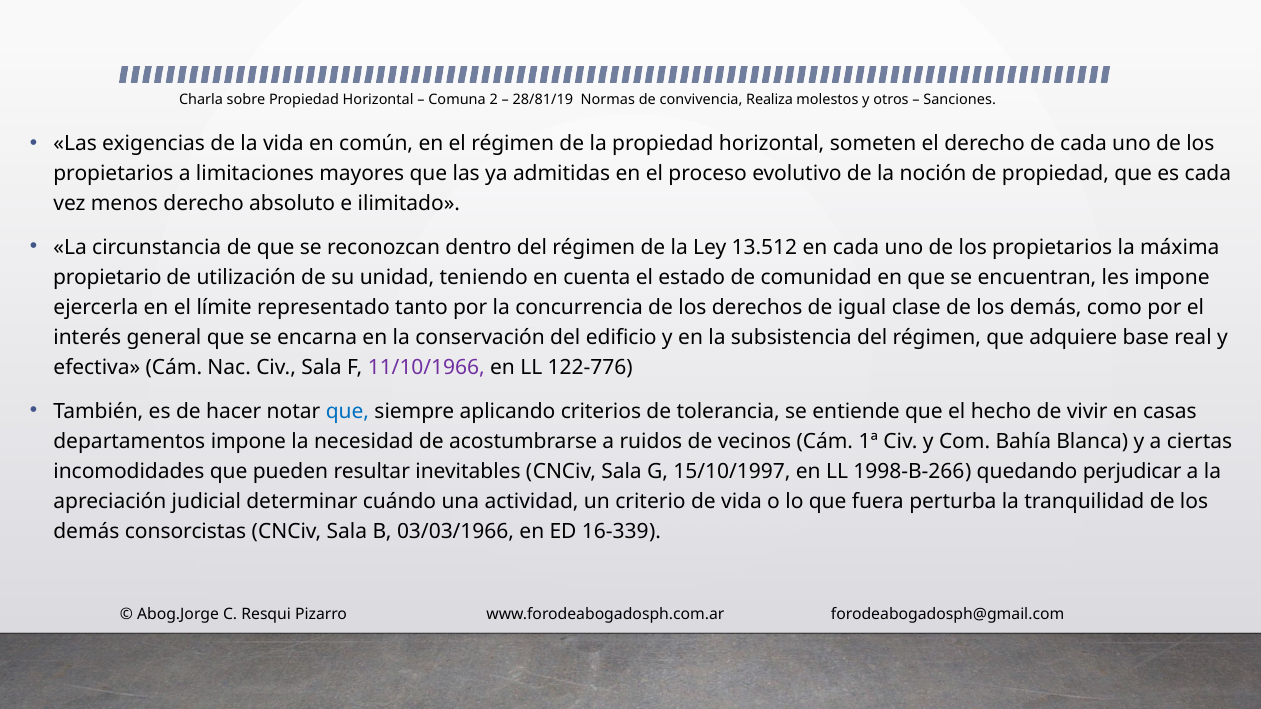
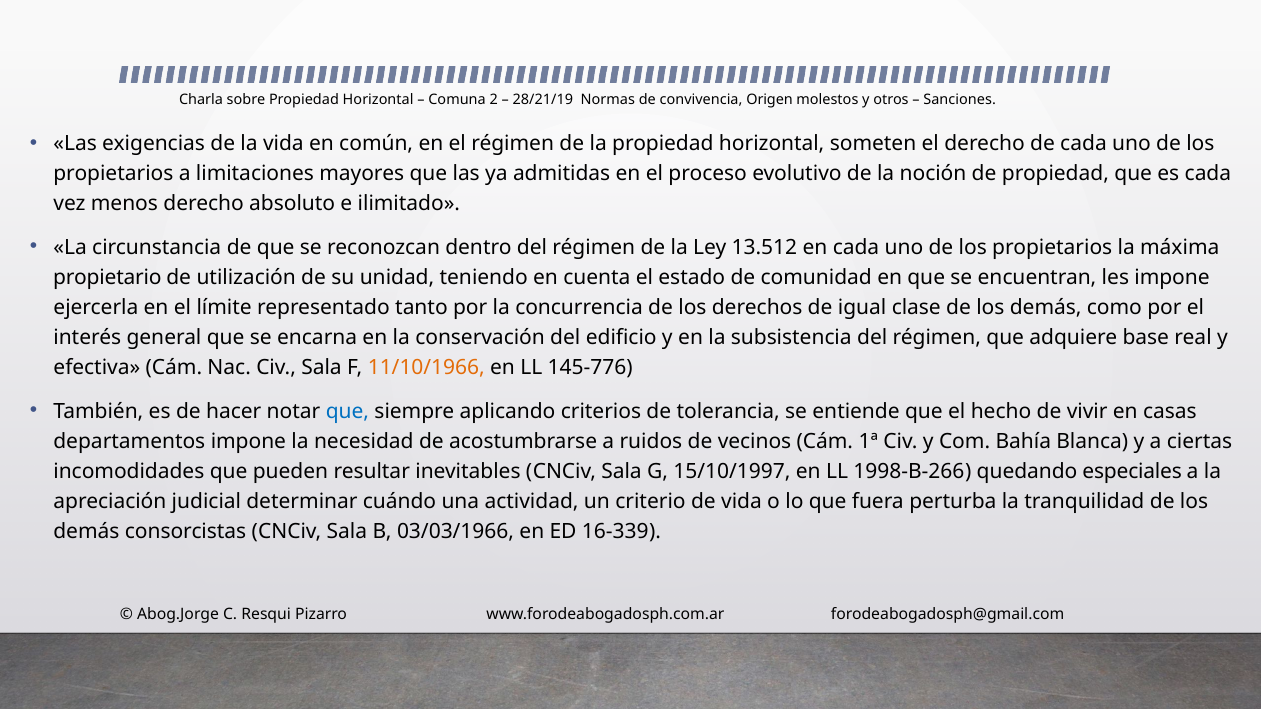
28/81/19: 28/81/19 -> 28/21/19
Realiza: Realiza -> Origen
11/10/1966 colour: purple -> orange
122-776: 122-776 -> 145-776
perjudicar: perjudicar -> especiales
